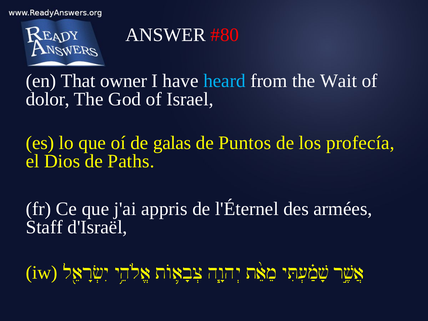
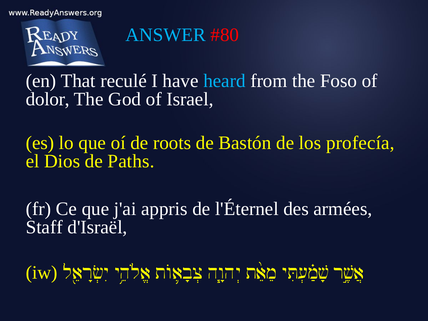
ANSWER colour: white -> light blue
owner: owner -> reculé
Wait: Wait -> Foso
galas: galas -> roots
Puntos: Puntos -> Bastón
